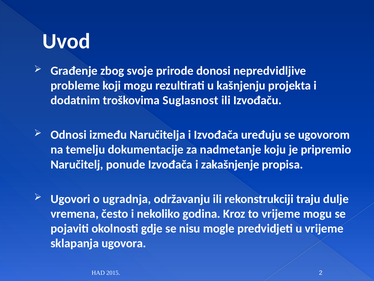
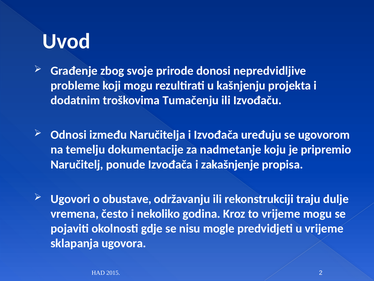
Suglasnost: Suglasnost -> Tumačenju
ugradnja: ugradnja -> obustave
